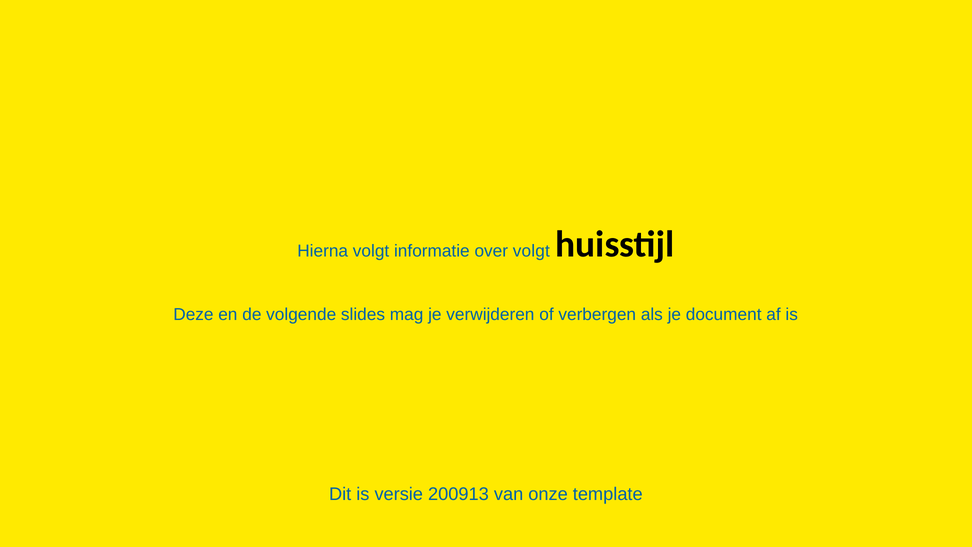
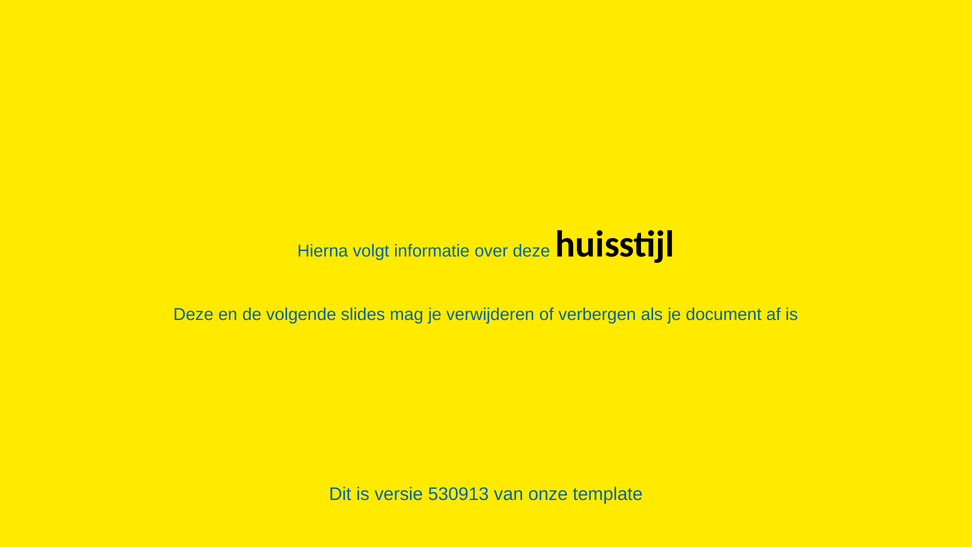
over volgt: volgt -> deze
200913: 200913 -> 530913
